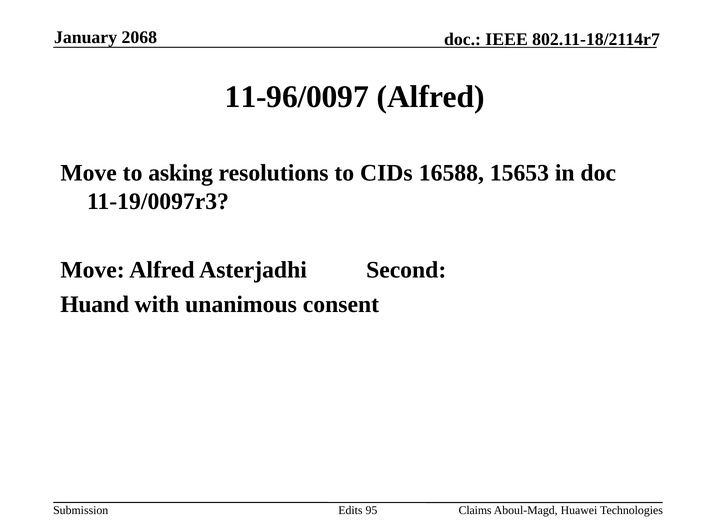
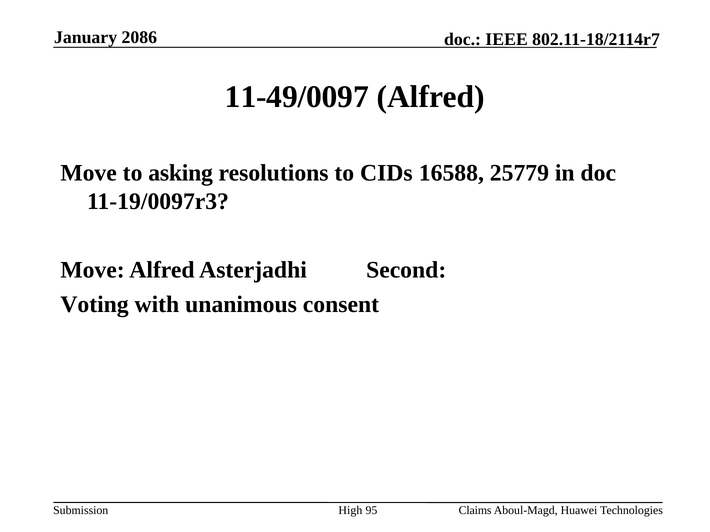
2068: 2068 -> 2086
11-96/0097: 11-96/0097 -> 11-49/0097
15653: 15653 -> 25779
Huand: Huand -> Voting
Edits: Edits -> High
